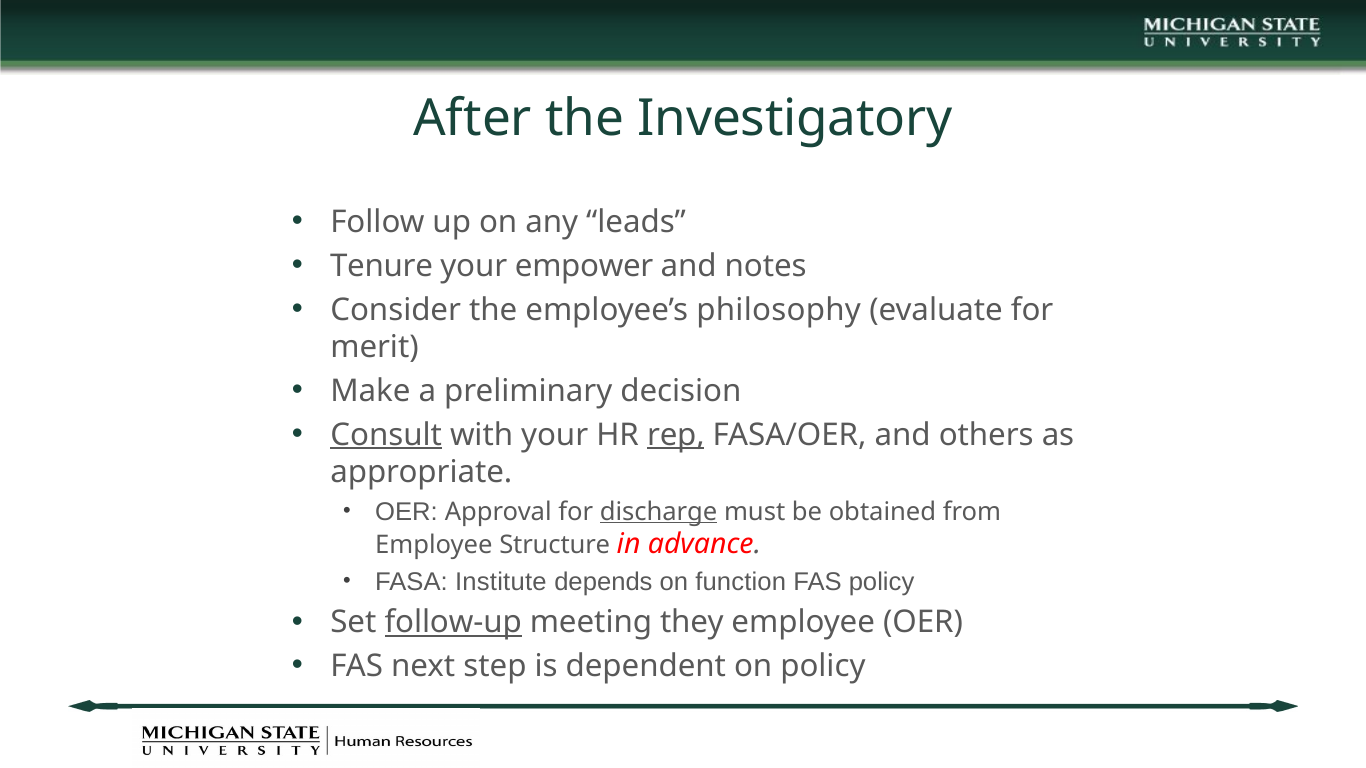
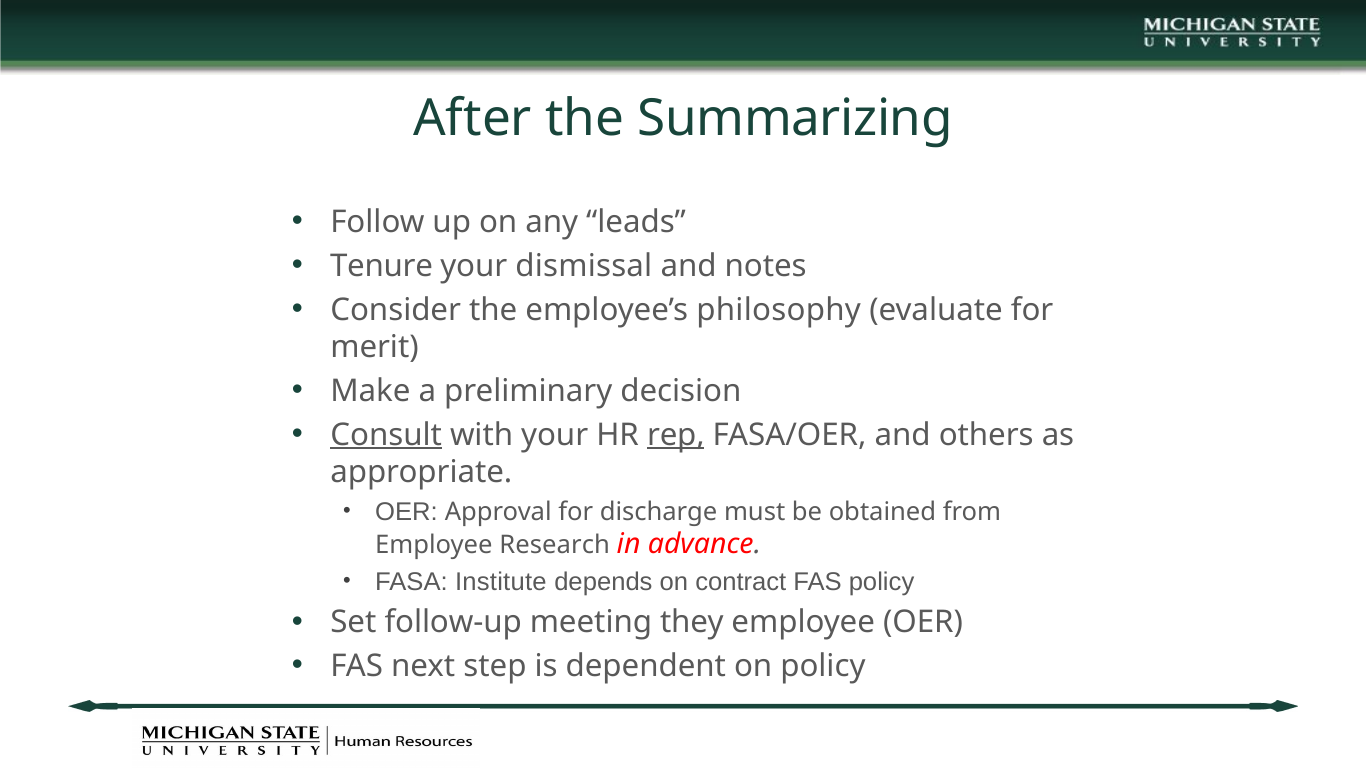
Investigatory: Investigatory -> Summarizing
empower: empower -> dismissal
discharge underline: present -> none
Structure: Structure -> Research
function: function -> contract
follow-up underline: present -> none
